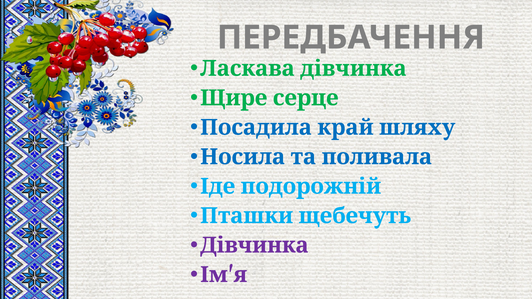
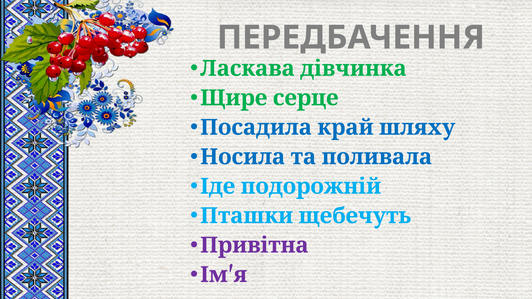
Дівчинка: Дівчинка -> Привітна
